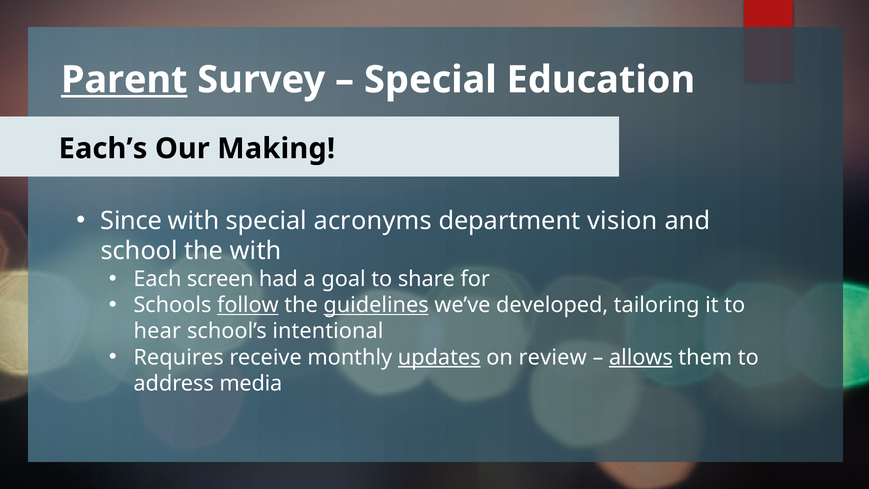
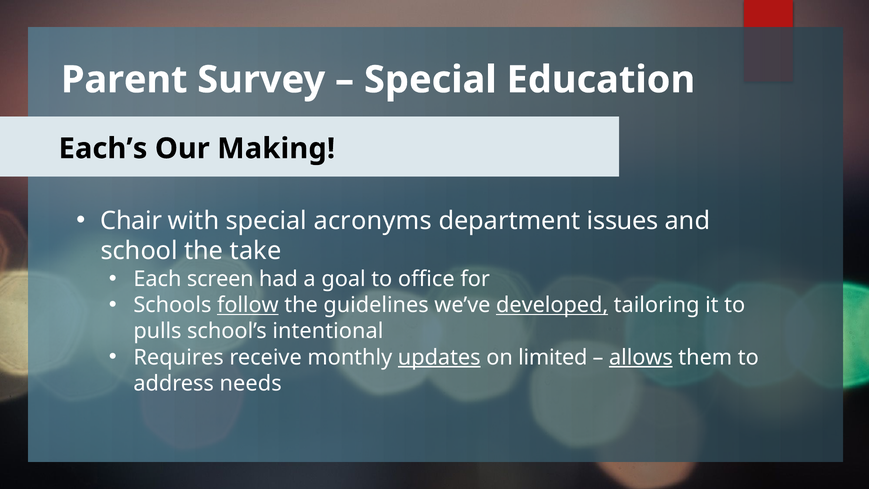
Parent underline: present -> none
Since: Since -> Chair
vision: vision -> issues
the with: with -> take
share: share -> office
guidelines underline: present -> none
developed underline: none -> present
hear: hear -> pulls
review: review -> limited
media: media -> needs
